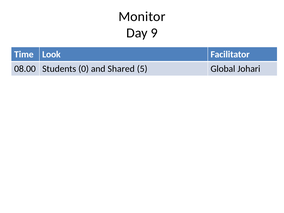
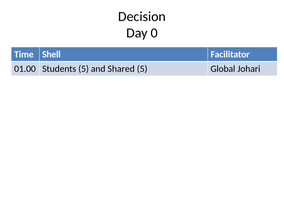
Monitor: Monitor -> Decision
9: 9 -> 0
Look: Look -> Shell
08.00: 08.00 -> 01.00
Students 0: 0 -> 5
